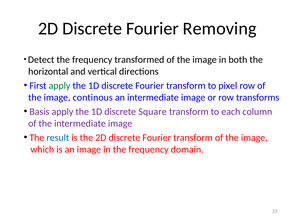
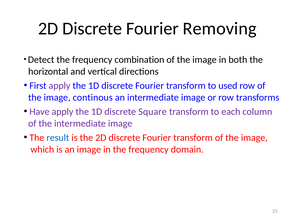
transformed: transformed -> combination
apply at (60, 86) colour: green -> purple
pixel: pixel -> used
Basis: Basis -> Have
